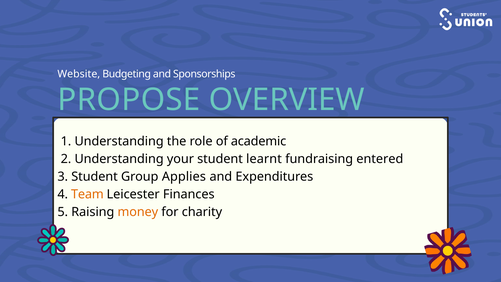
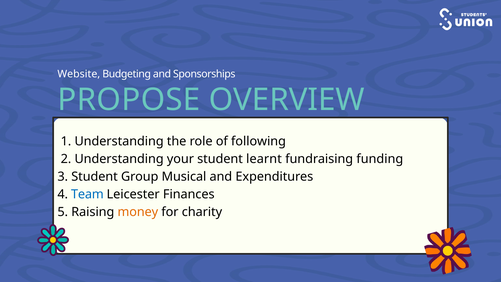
academic: academic -> following
entered: entered -> funding
Applies: Applies -> Musical
Team colour: orange -> blue
